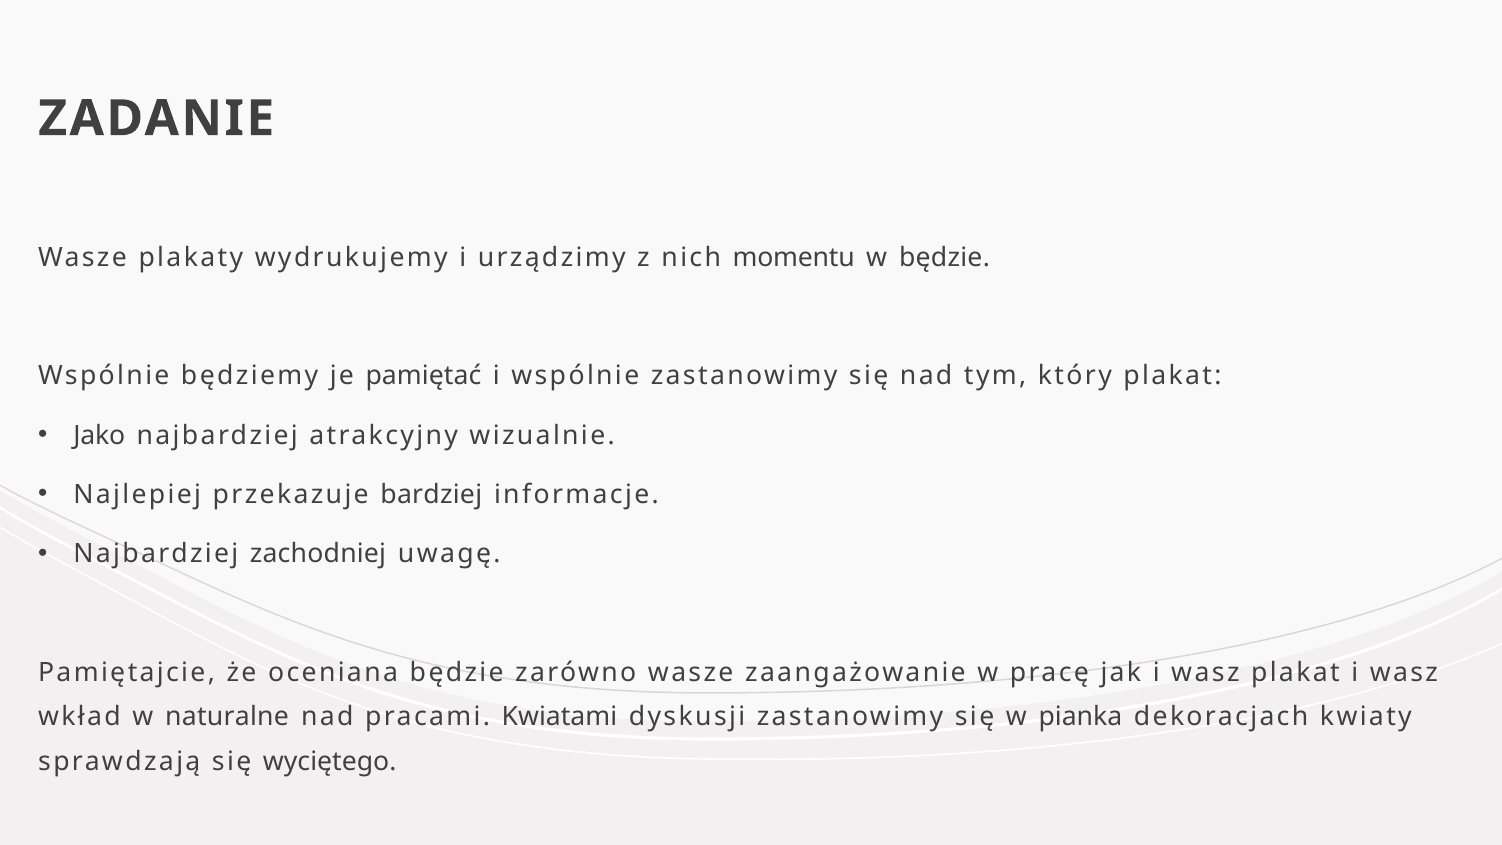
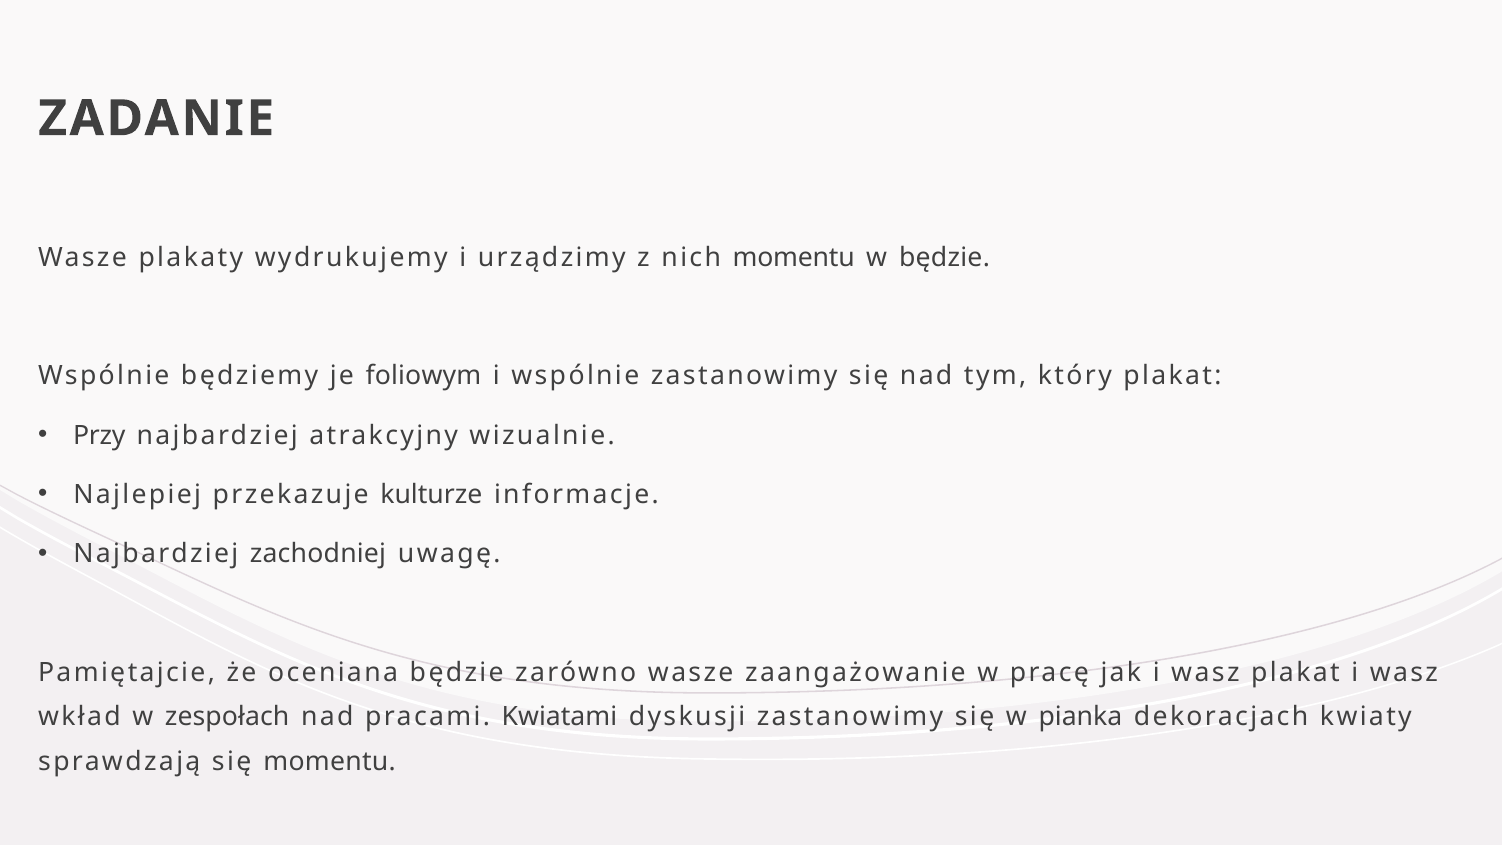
pamiętać: pamiętać -> foliowym
Jako: Jako -> Przy
bardziej: bardziej -> kulturze
naturalne: naturalne -> zespołach
się wyciętego: wyciętego -> momentu
